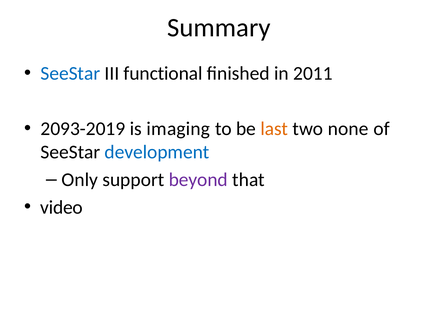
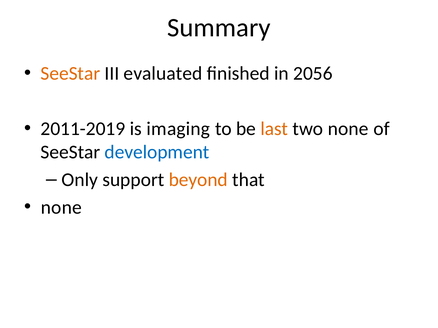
SeeStar at (70, 74) colour: blue -> orange
functional: functional -> evaluated
2011: 2011 -> 2056
2093-2019: 2093-2019 -> 2011-2019
beyond colour: purple -> orange
video at (62, 208): video -> none
